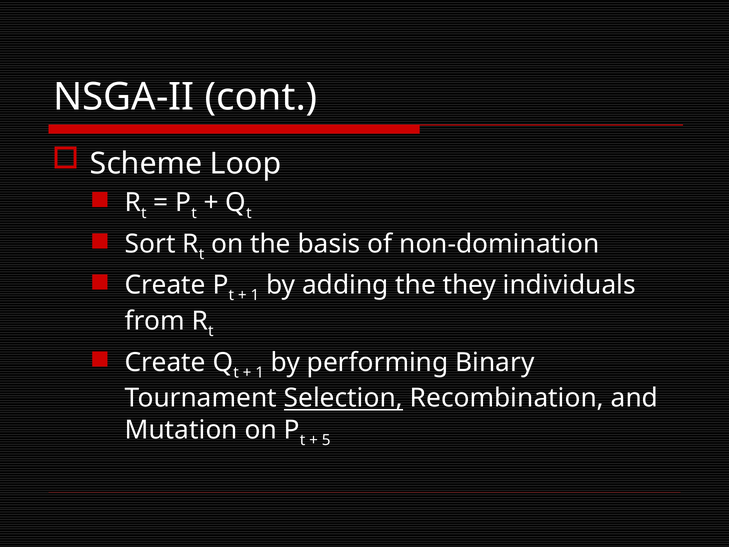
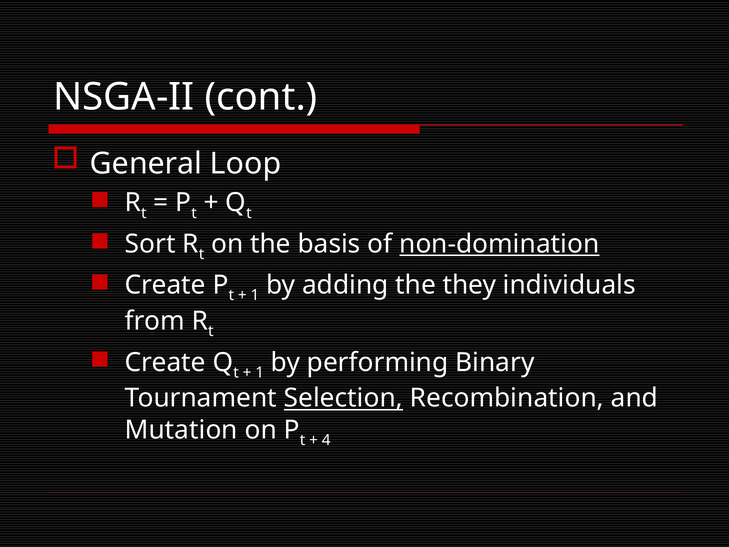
Scheme: Scheme -> General
non-domination underline: none -> present
5: 5 -> 4
